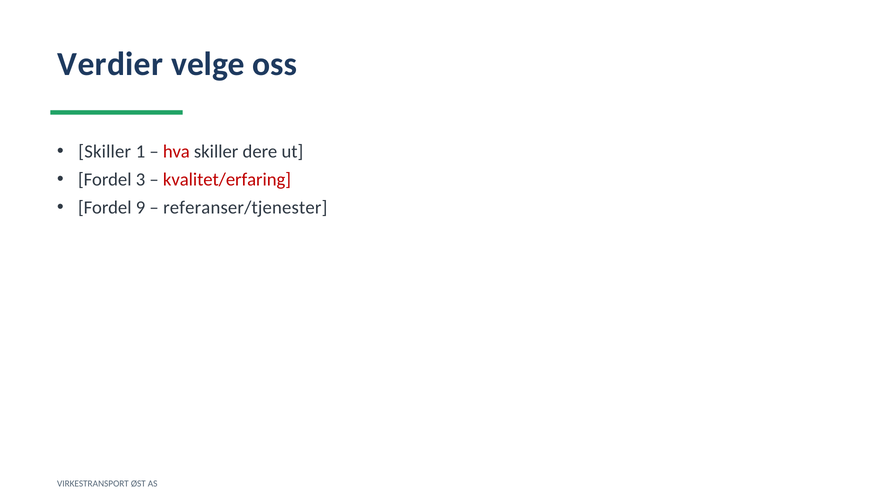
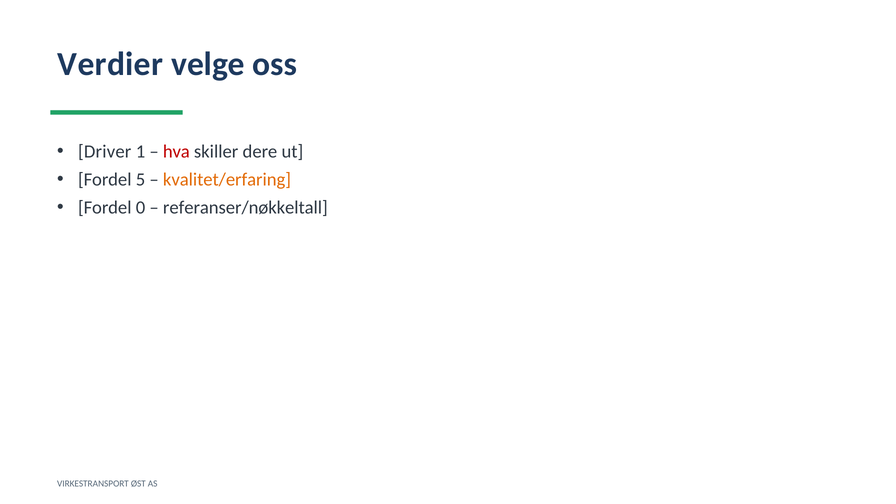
Skiller at (105, 152): Skiller -> Driver
3: 3 -> 5
kvalitet/erfaring colour: red -> orange
9: 9 -> 0
referanser/tjenester: referanser/tjenester -> referanser/nøkkeltall
